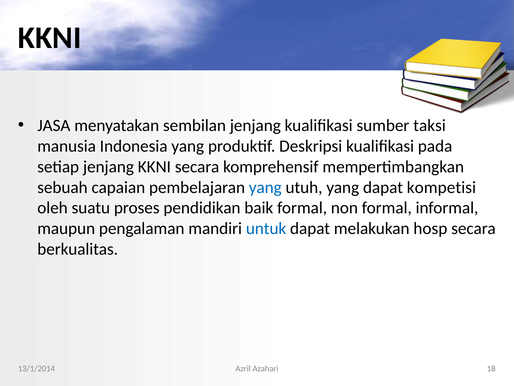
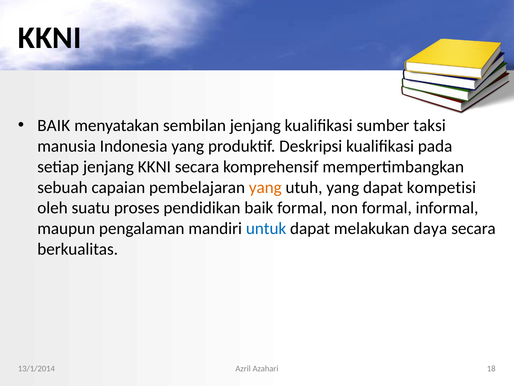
JASA at (54, 125): JASA -> BAIK
yang at (265, 187) colour: blue -> orange
hosp: hosp -> daya
